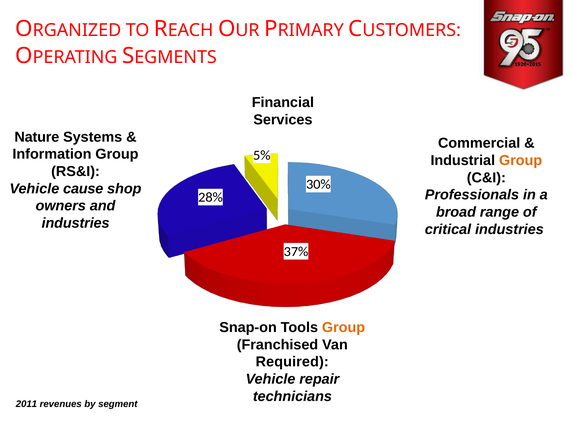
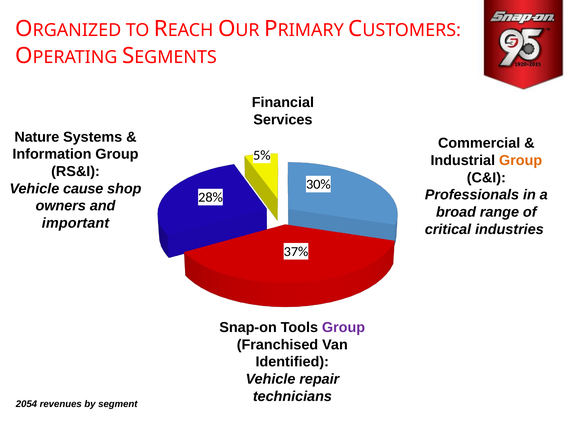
industries at (76, 223): industries -> important
Group at (344, 328) colour: orange -> purple
Required: Required -> Identified
2011: 2011 -> 2054
